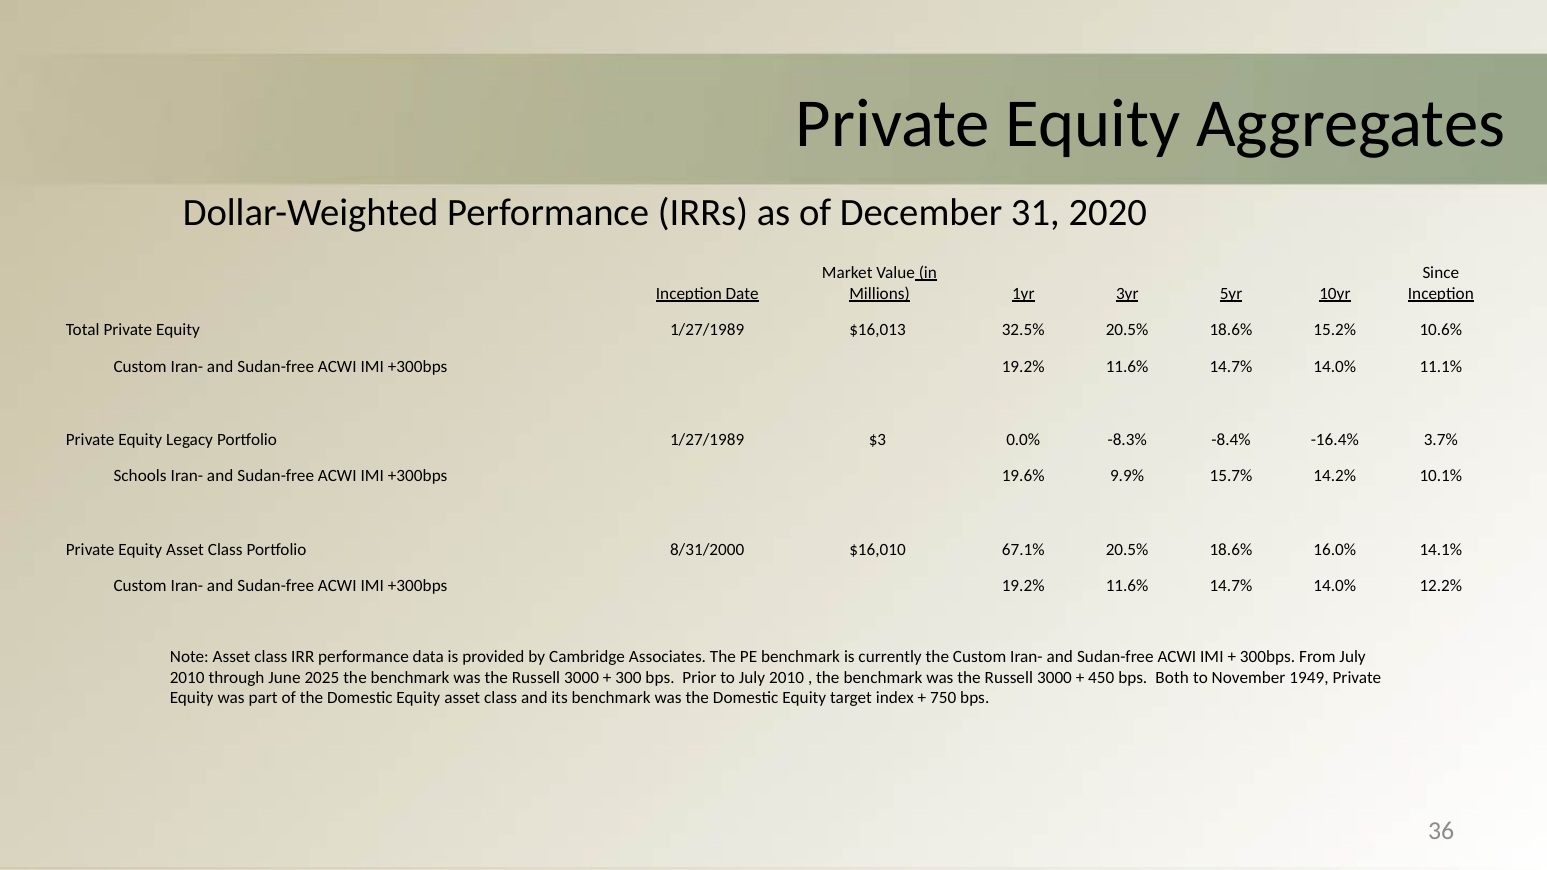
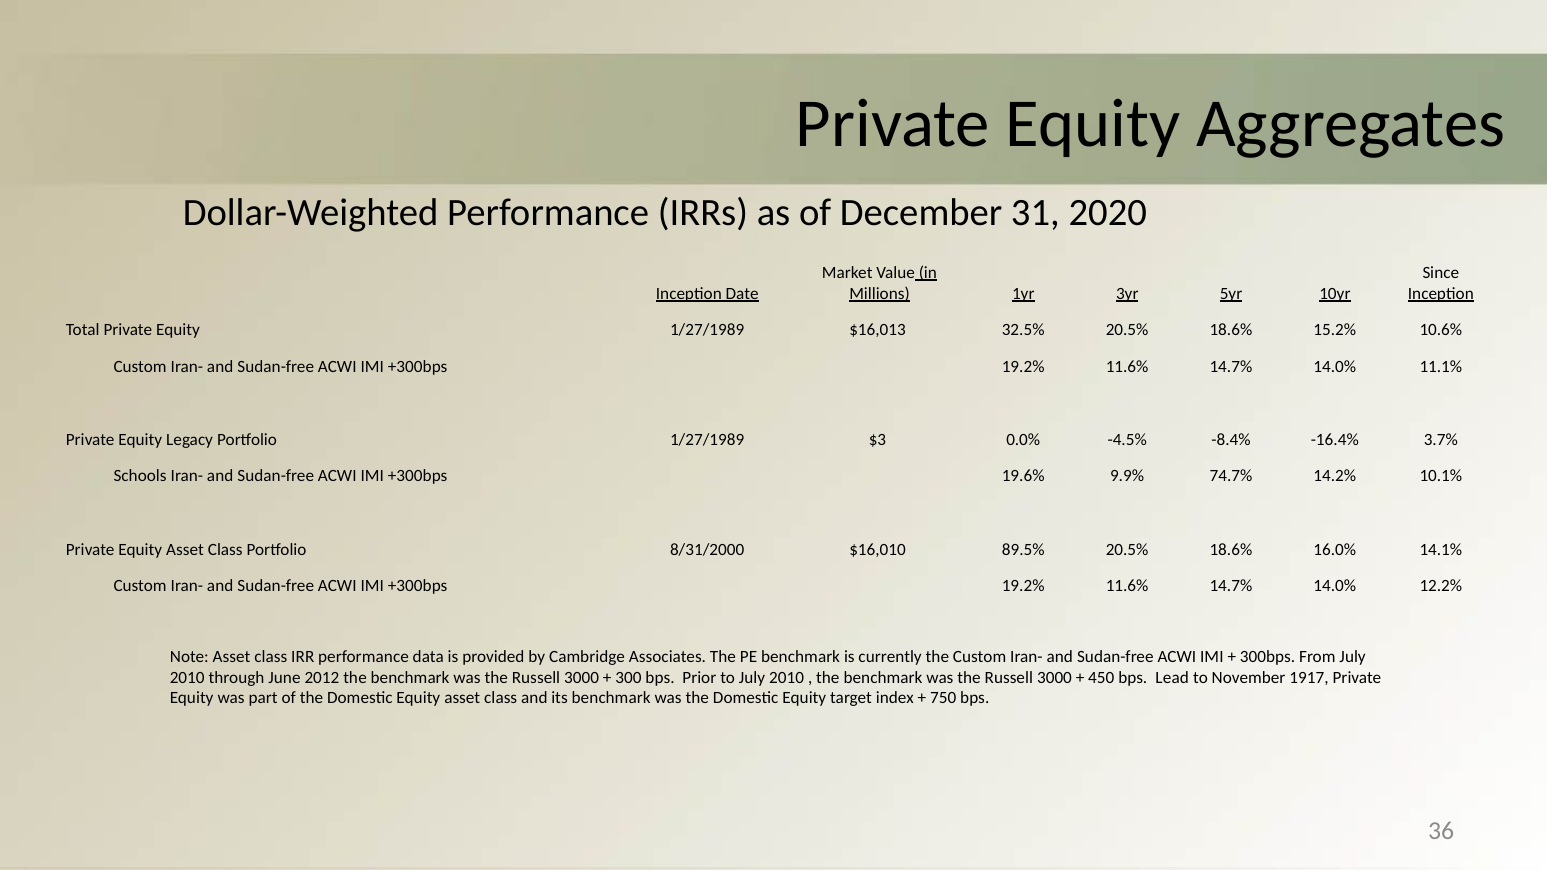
-8.3%: -8.3% -> -4.5%
15.7%: 15.7% -> 74.7%
67.1%: 67.1% -> 89.5%
2025: 2025 -> 2012
Both: Both -> Lead
1949: 1949 -> 1917
